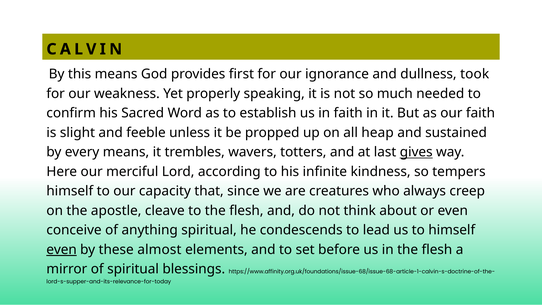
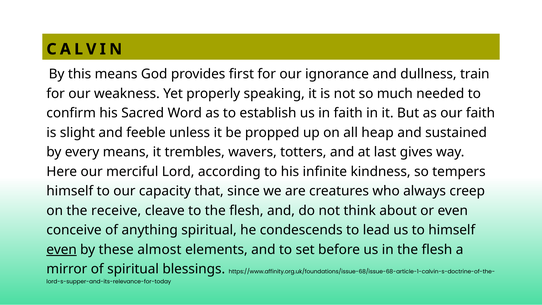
took: took -> train
gives underline: present -> none
apostle: apostle -> receive
